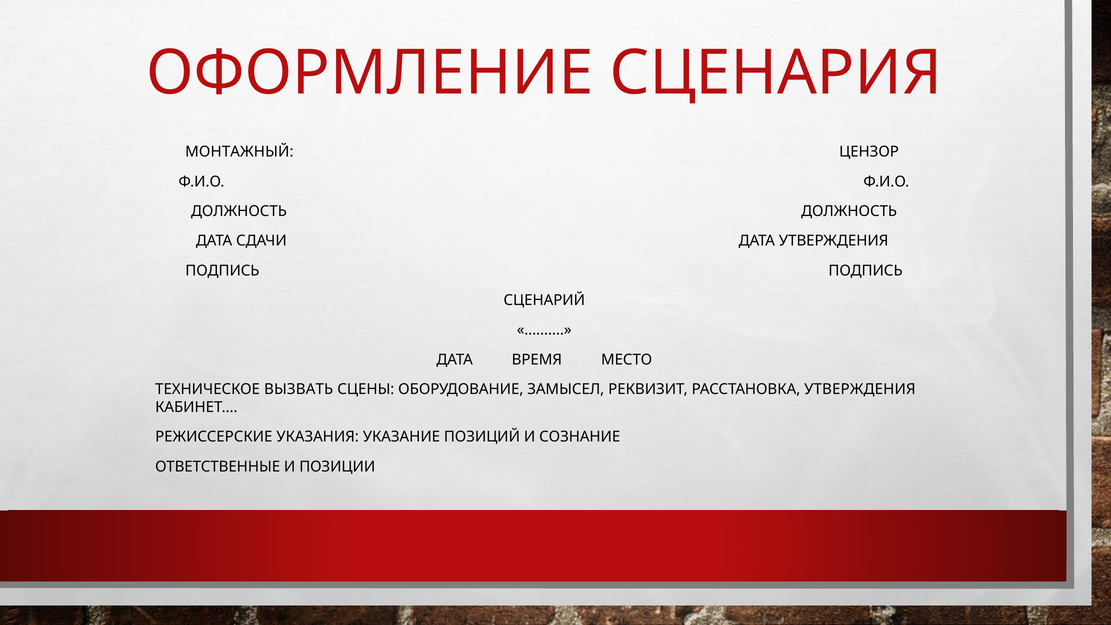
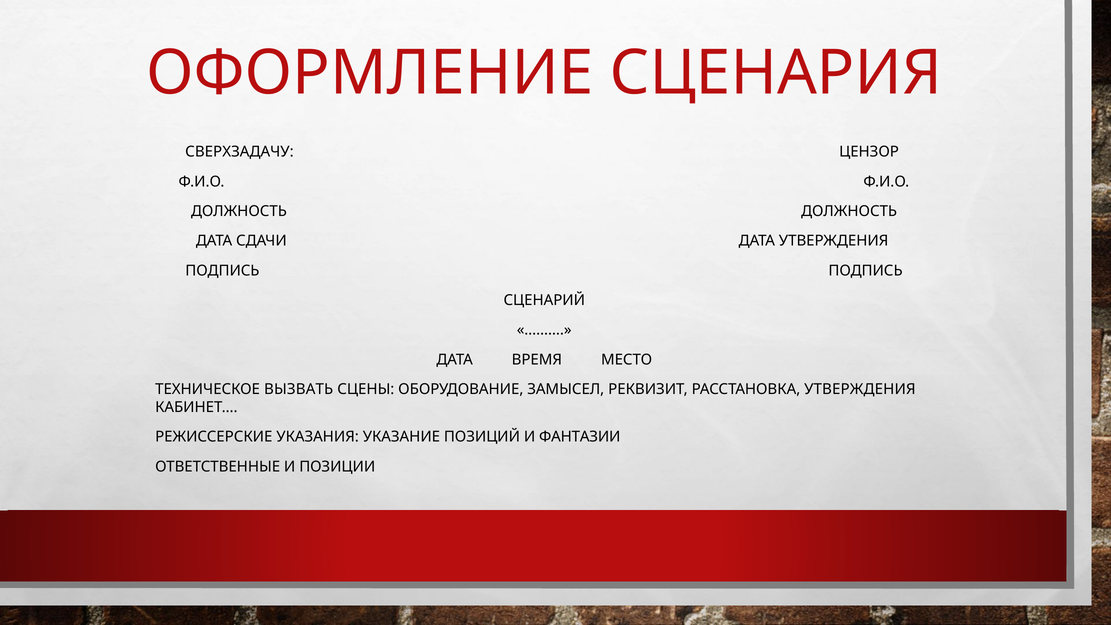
МОНТАЖНЫЙ: МОНТАЖНЫЙ -> СВЕРХЗАДАЧУ
СОЗНАНИЕ: СОЗНАНИЕ -> ФАНТАЗИИ
